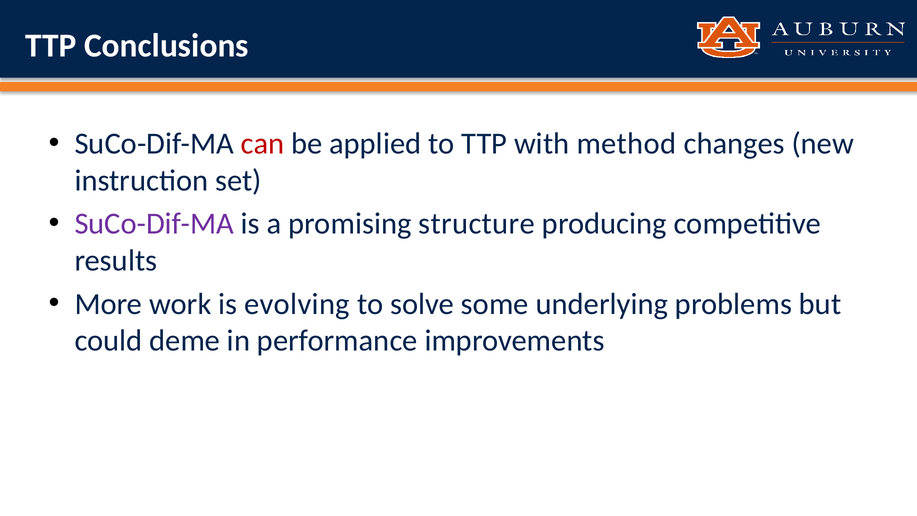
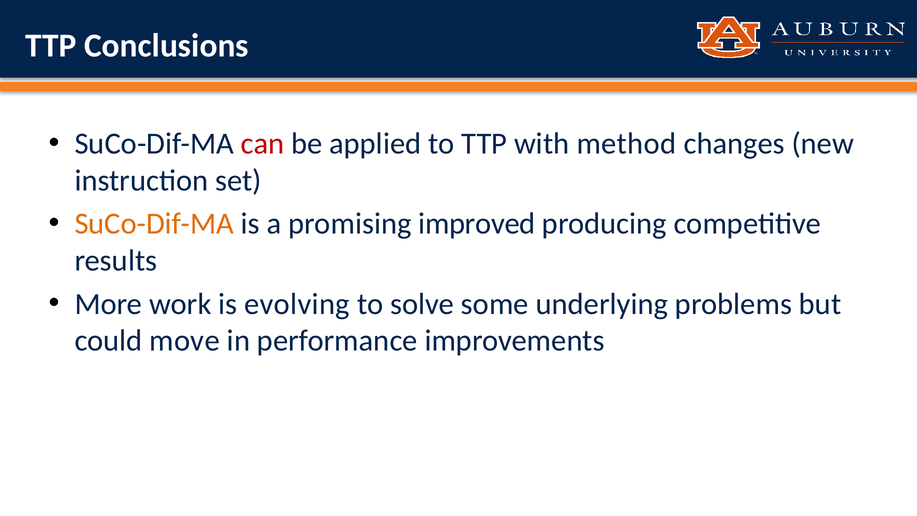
SuCo-Dif-MA at (154, 224) colour: purple -> orange
structure: structure -> improved
deme: deme -> move
